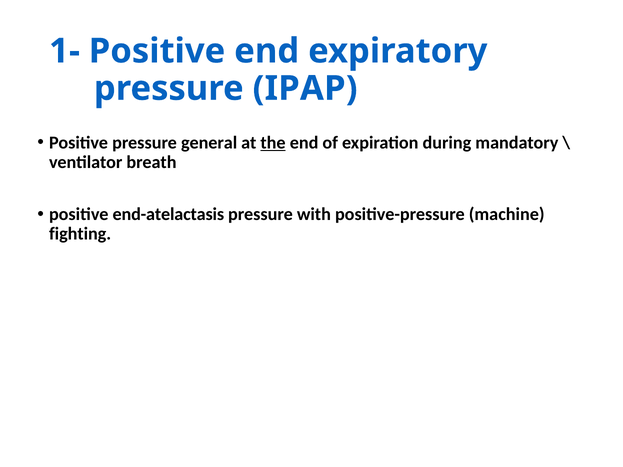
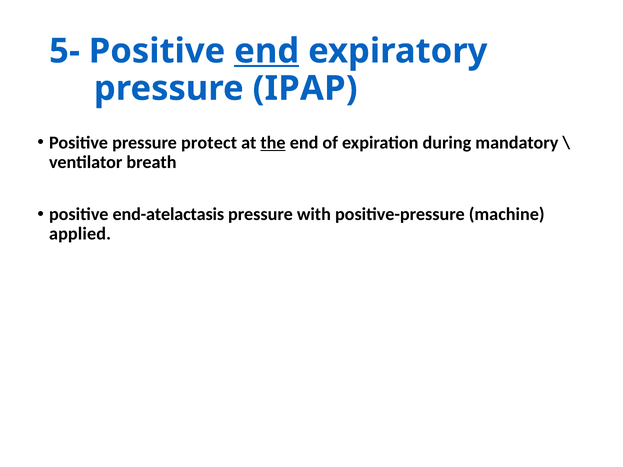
1-: 1- -> 5-
end at (267, 51) underline: none -> present
general: general -> protect
fighting: fighting -> applied
